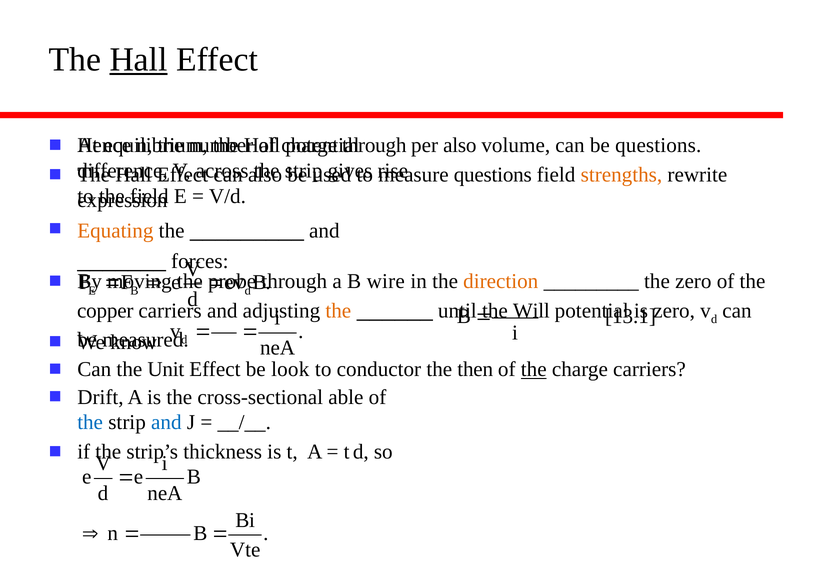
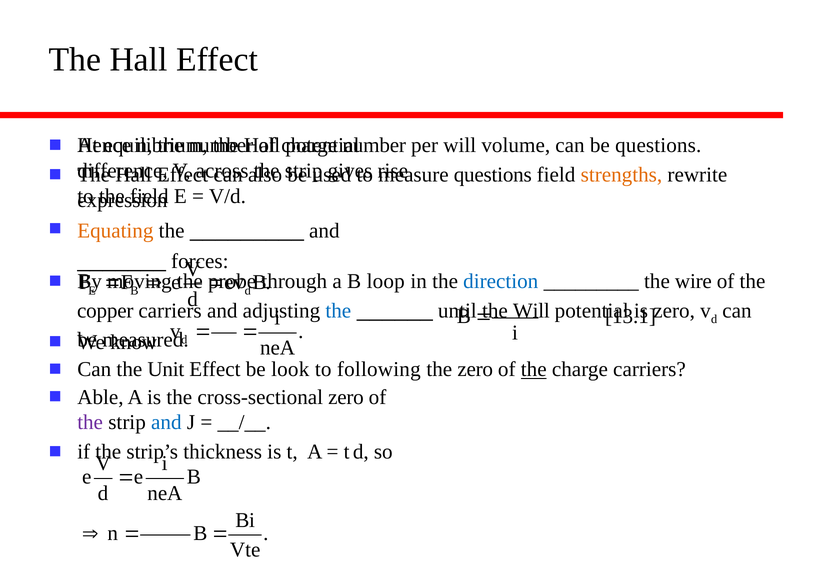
Hall at (139, 59) underline: present -> none
through at (374, 145): through -> number
per also: also -> will
wire: wire -> loop
direction colour: orange -> blue
the zero: zero -> wire
the at (338, 311) colour: orange -> blue
conductor: conductor -> following
the then: then -> zero
Drift: Drift -> Able
cross-sectional able: able -> zero
the at (90, 422) colour: blue -> purple
